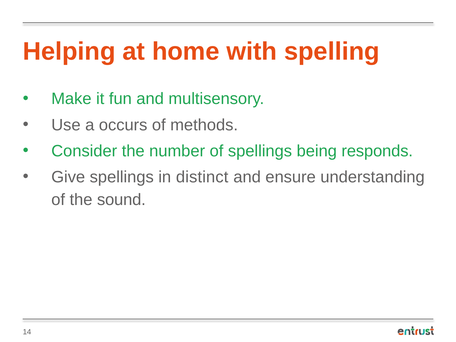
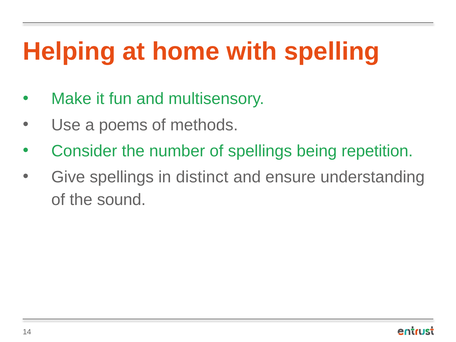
occurs: occurs -> poems
responds: responds -> repetition
